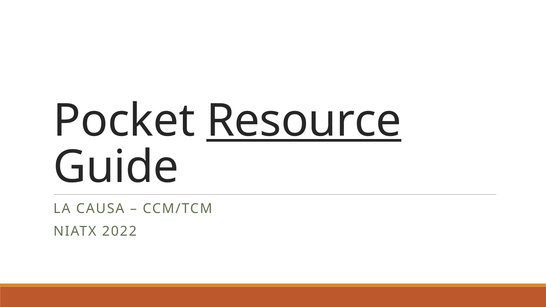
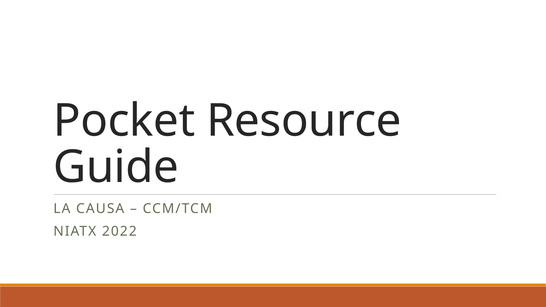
Resource underline: present -> none
